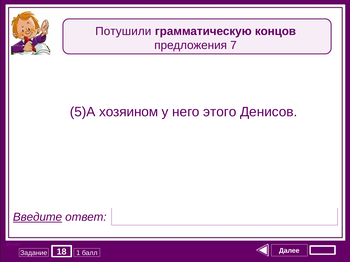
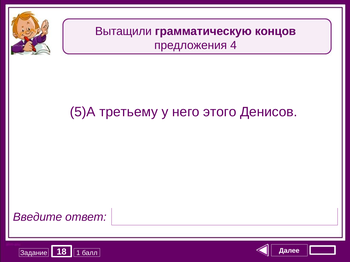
Потушили: Потушили -> Вытащили
7: 7 -> 4
хозяином: хозяином -> третьему
Введите underline: present -> none
